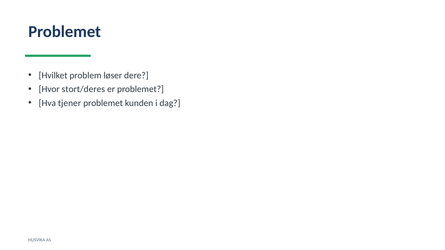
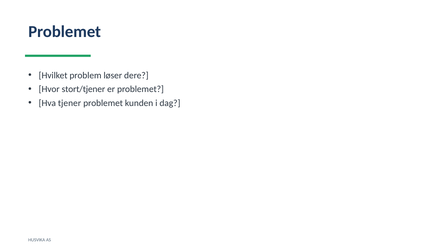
stort/deres: stort/deres -> stort/tjener
